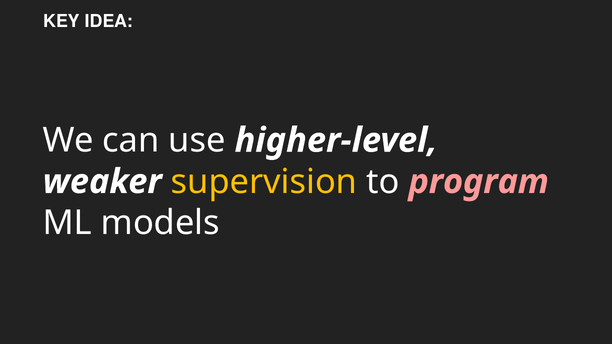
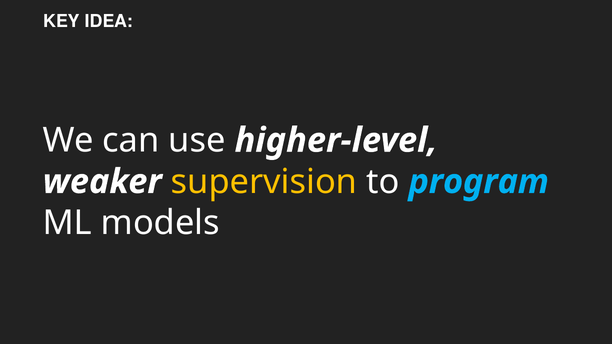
program colour: pink -> light blue
